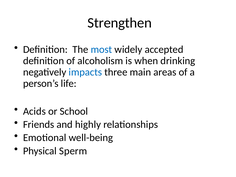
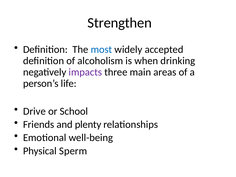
impacts colour: blue -> purple
Acids: Acids -> Drive
highly: highly -> plenty
